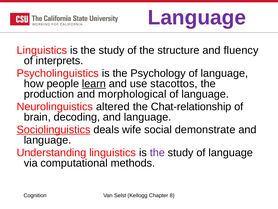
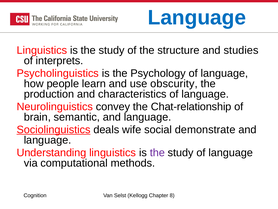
Language at (197, 18) colour: purple -> blue
fluency: fluency -> studies
learn underline: present -> none
stacottos: stacottos -> obscurity
morphological: morphological -> characteristics
altered: altered -> convey
decoding: decoding -> semantic
